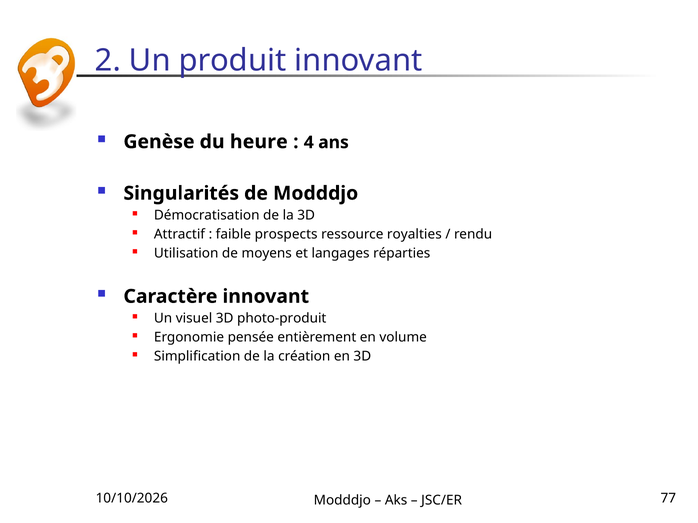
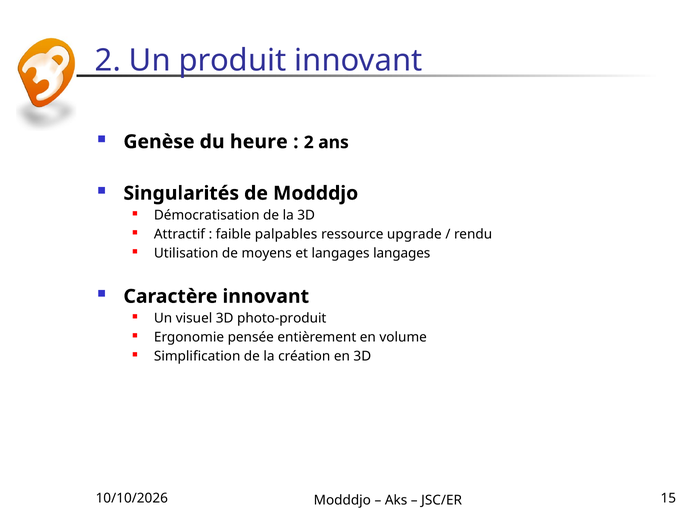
4 at (309, 143): 4 -> 2
prospects: prospects -> palpables
royalties: royalties -> upgrade
langages réparties: réparties -> langages
77: 77 -> 15
